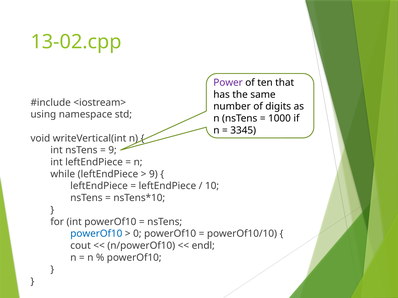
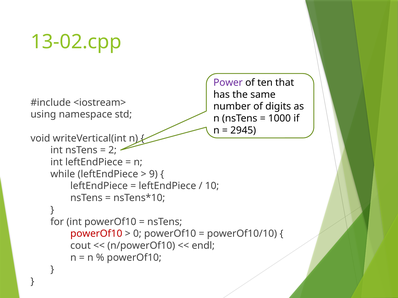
3345: 3345 -> 2945
9 at (113, 150): 9 -> 2
powerOf10 at (96, 234) colour: blue -> red
